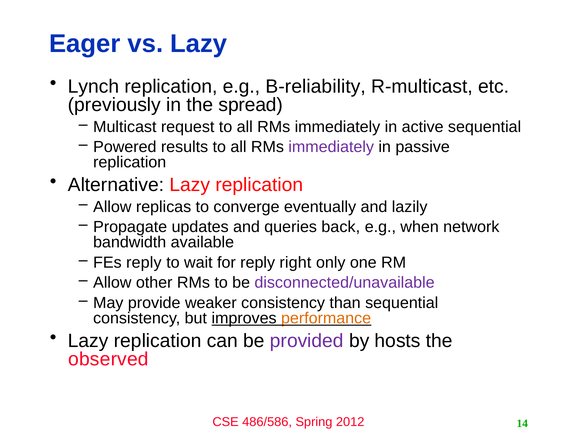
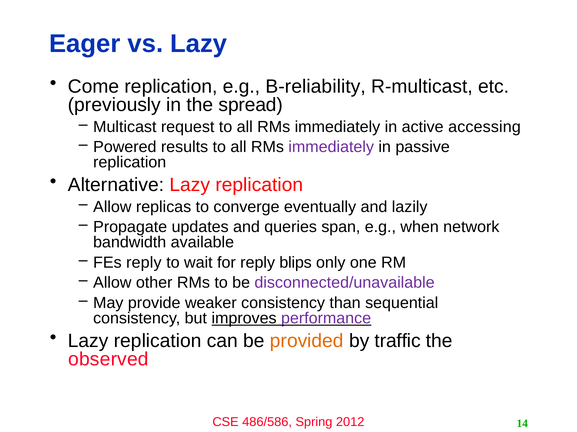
Lynch: Lynch -> Come
active sequential: sequential -> accessing
back: back -> span
right: right -> blips
performance colour: orange -> purple
provided colour: purple -> orange
hosts: hosts -> traffic
